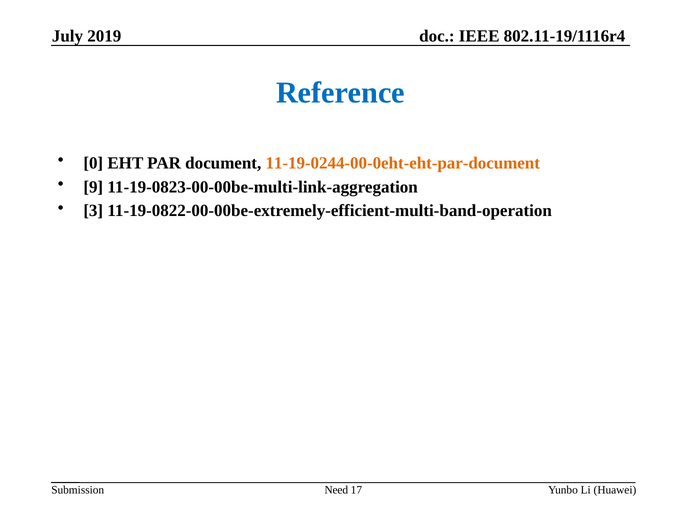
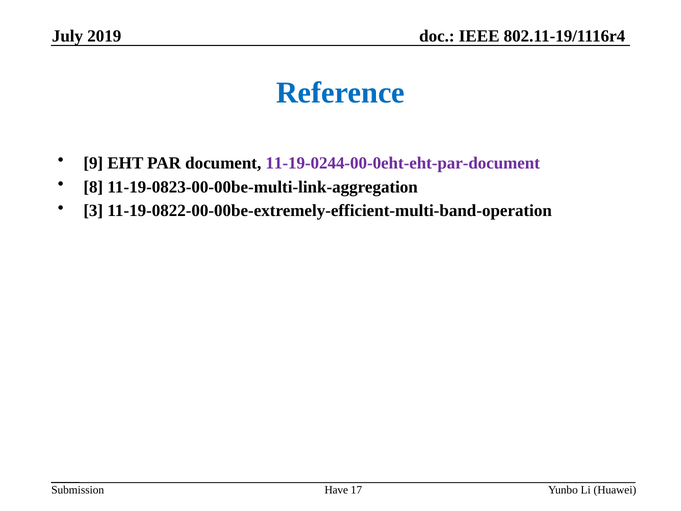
0: 0 -> 9
11-19-0244-00-0eht-eht-par-document colour: orange -> purple
9: 9 -> 8
Need: Need -> Have
